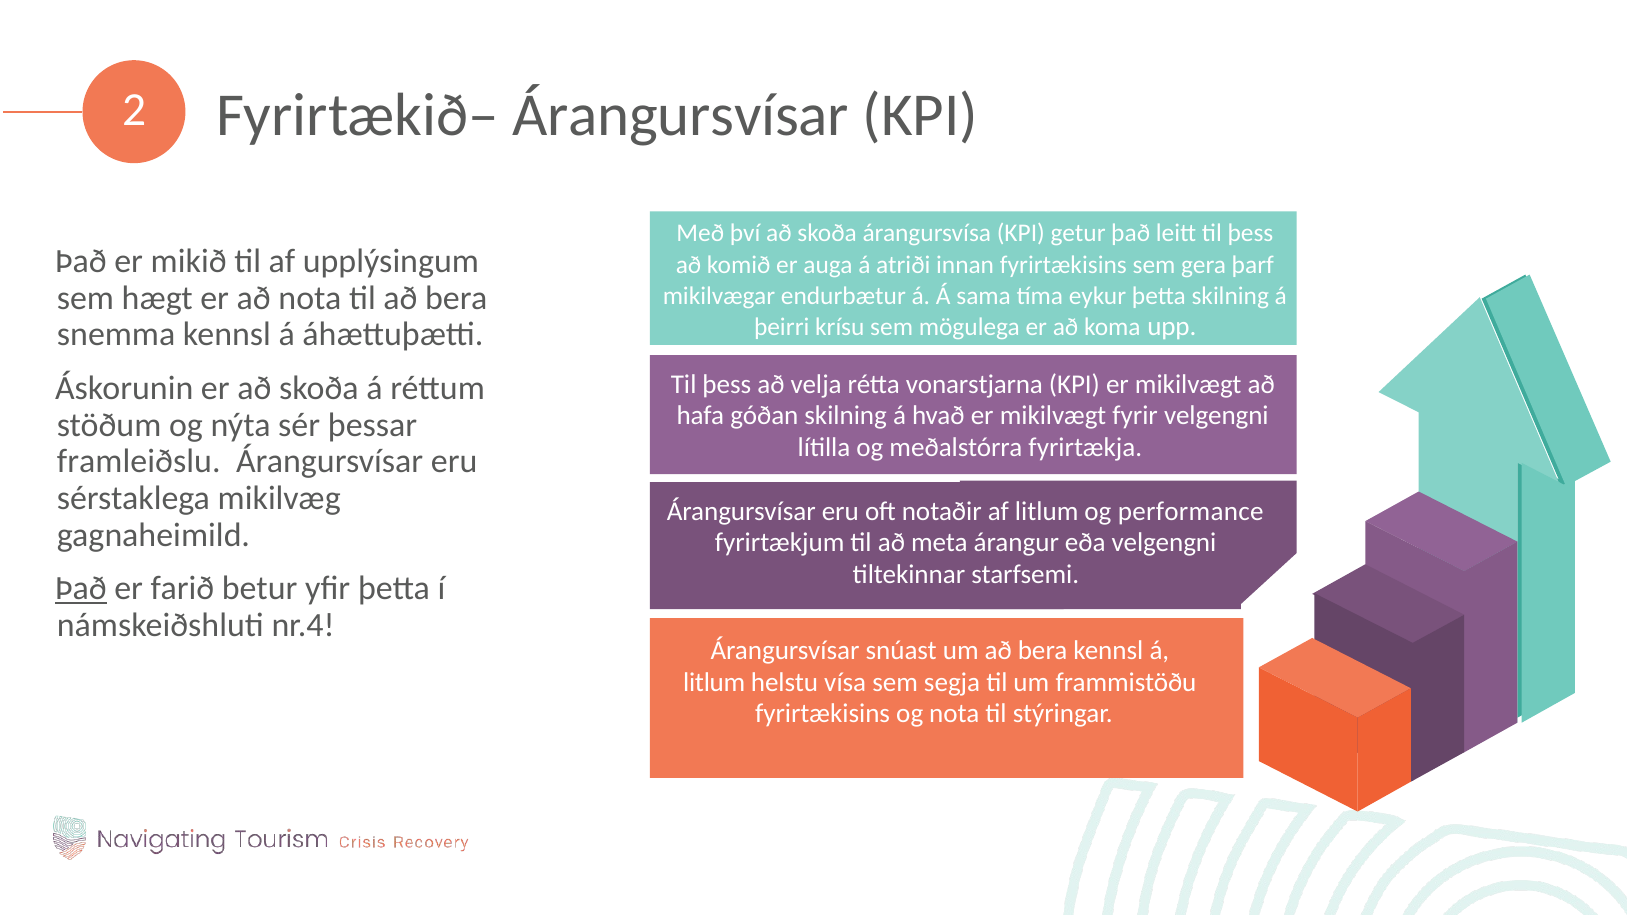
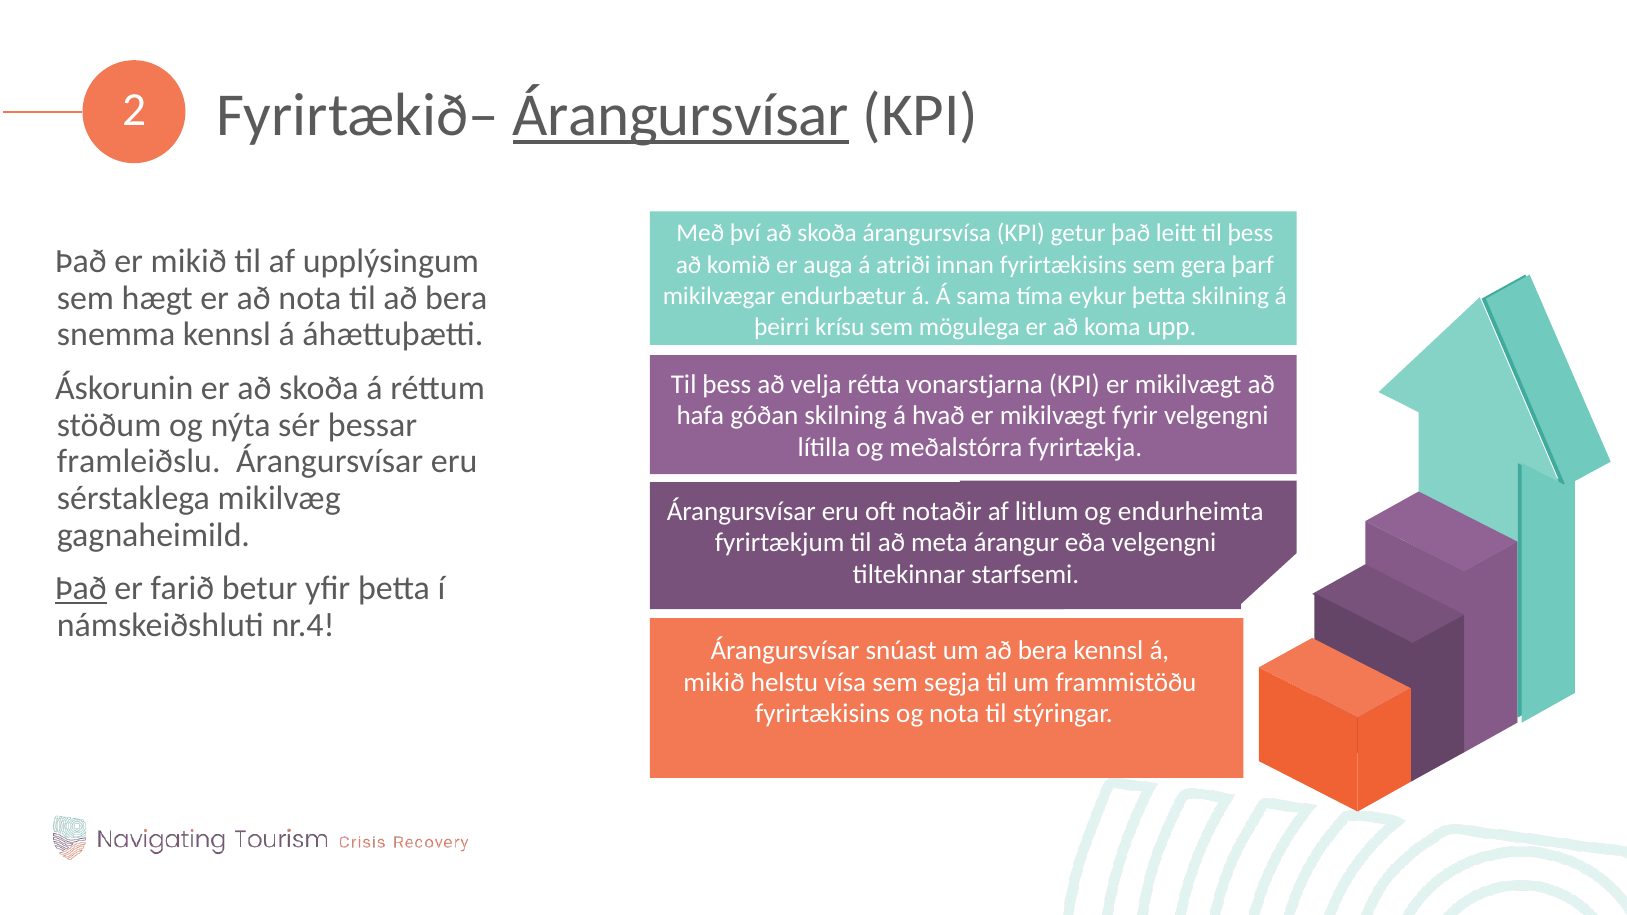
Árangursvísar at (681, 116) underline: none -> present
performance: performance -> endurheimta
litlum at (714, 683): litlum -> mikið
